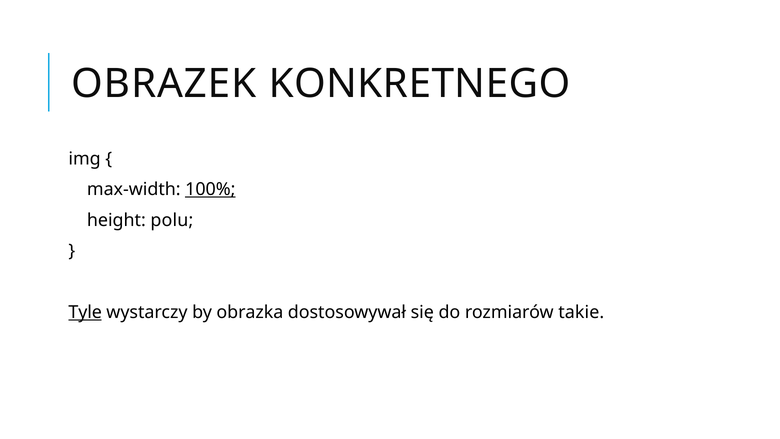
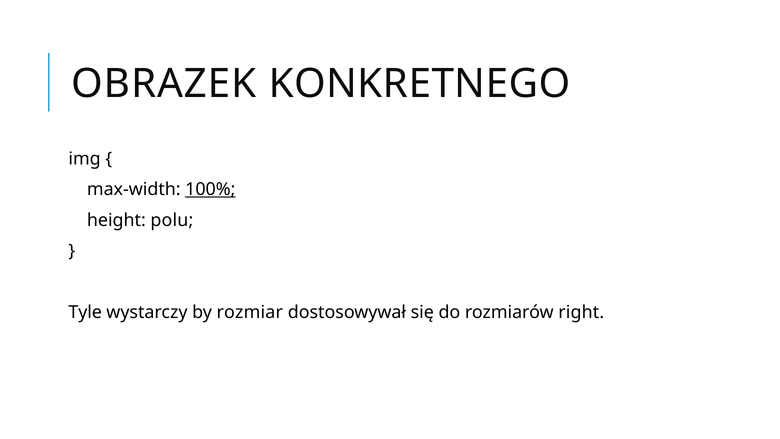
Tyle underline: present -> none
obrazka: obrazka -> rozmiar
takie: takie -> right
